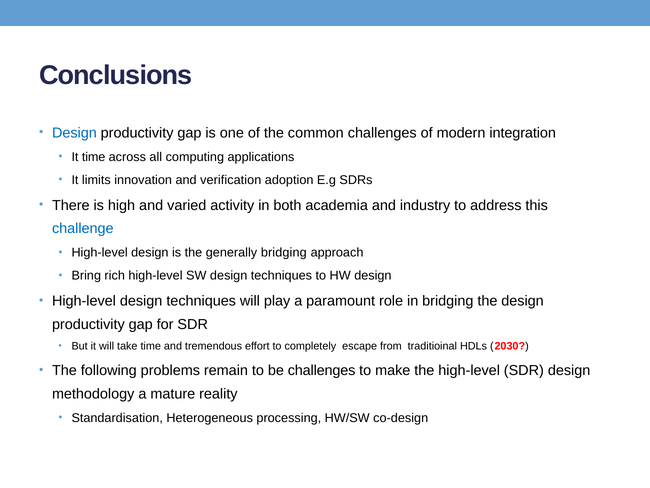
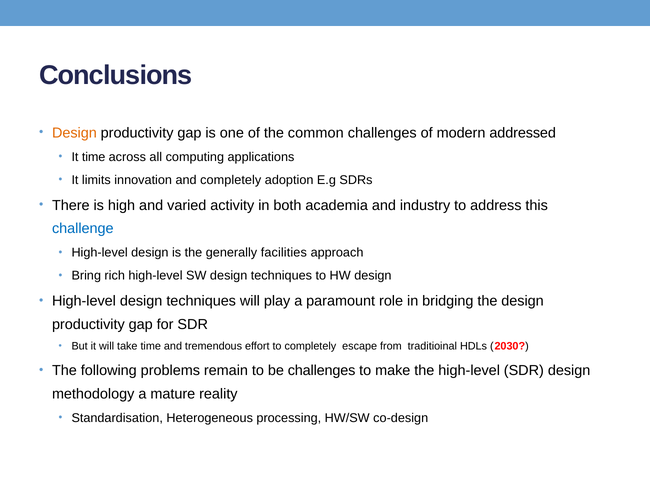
Design at (74, 133) colour: blue -> orange
integration: integration -> addressed
and verification: verification -> completely
generally bridging: bridging -> facilities
